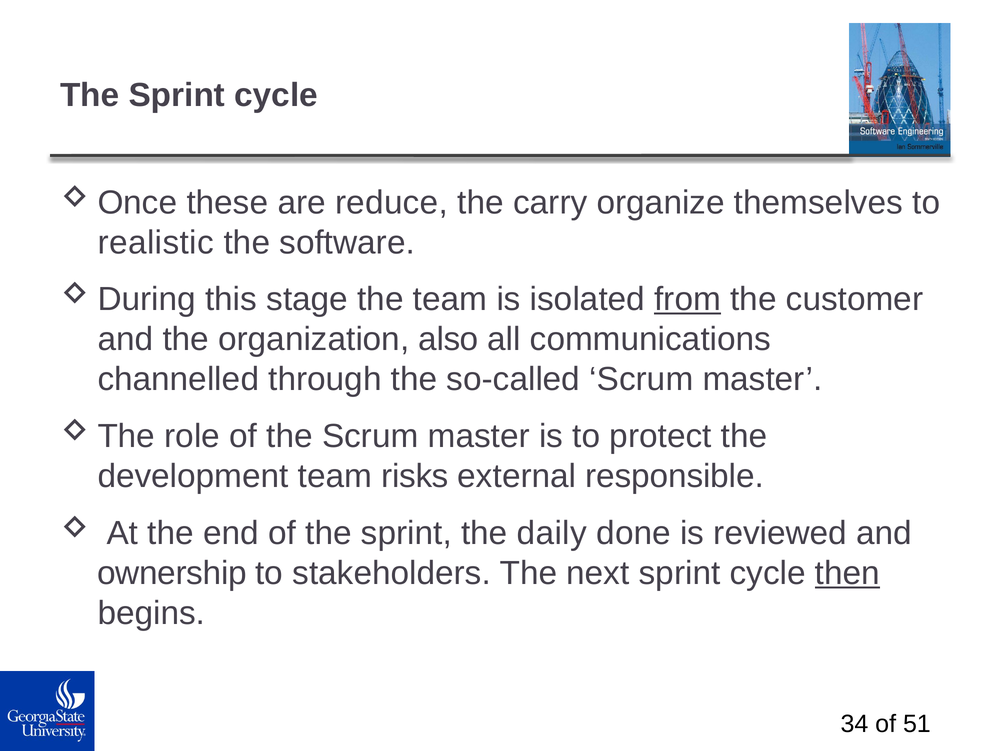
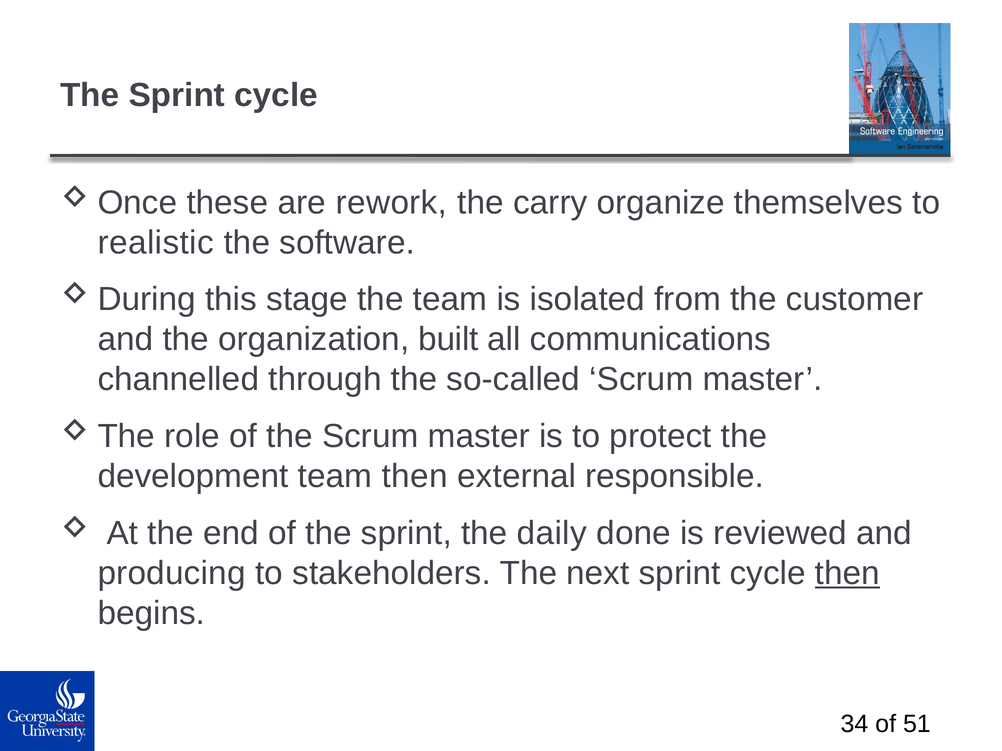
reduce: reduce -> rework
from underline: present -> none
also: also -> built
team risks: risks -> then
ownership: ownership -> producing
